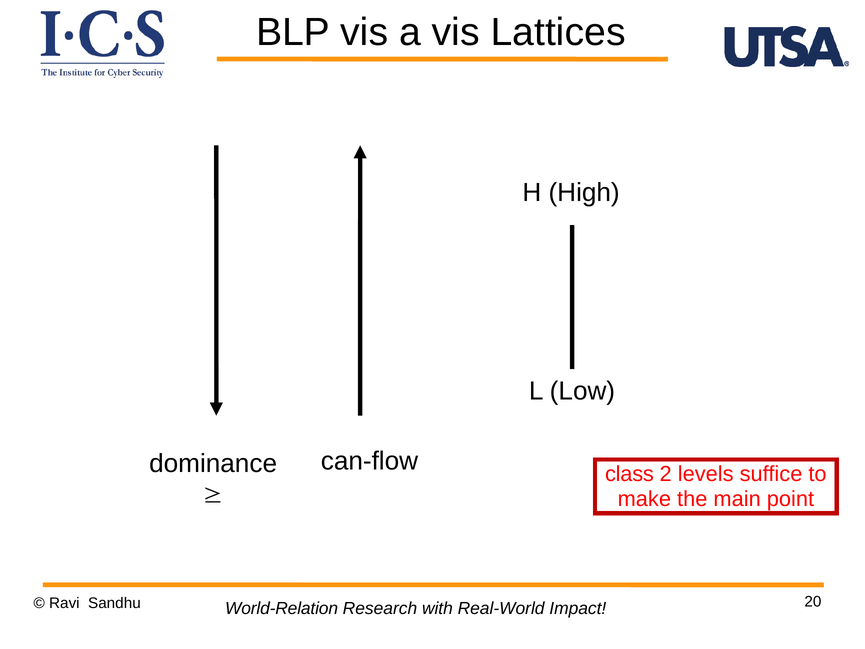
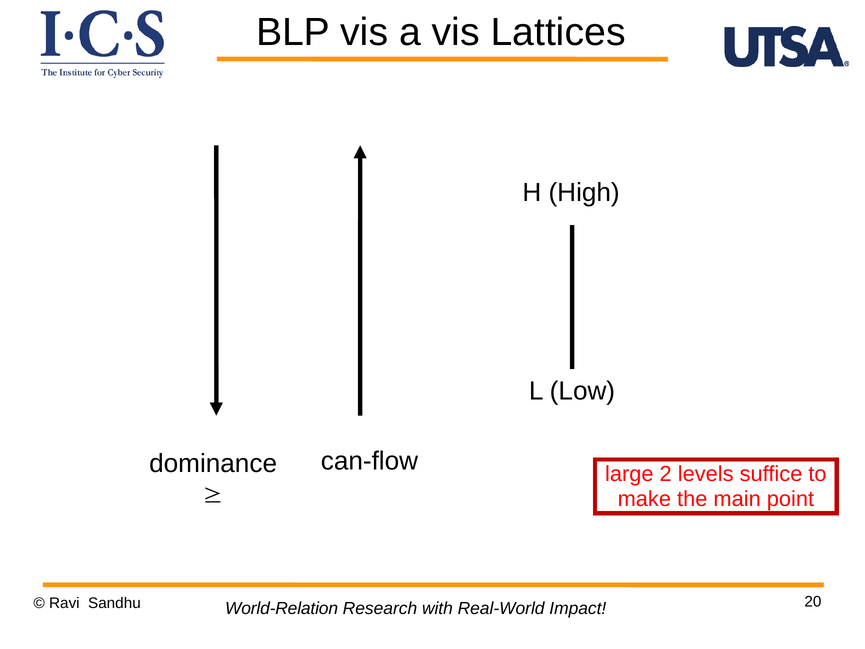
class: class -> large
